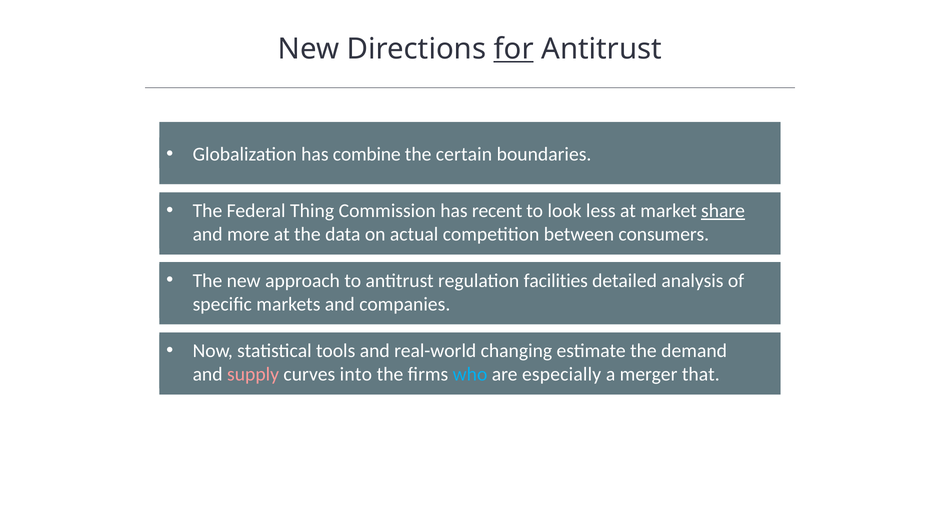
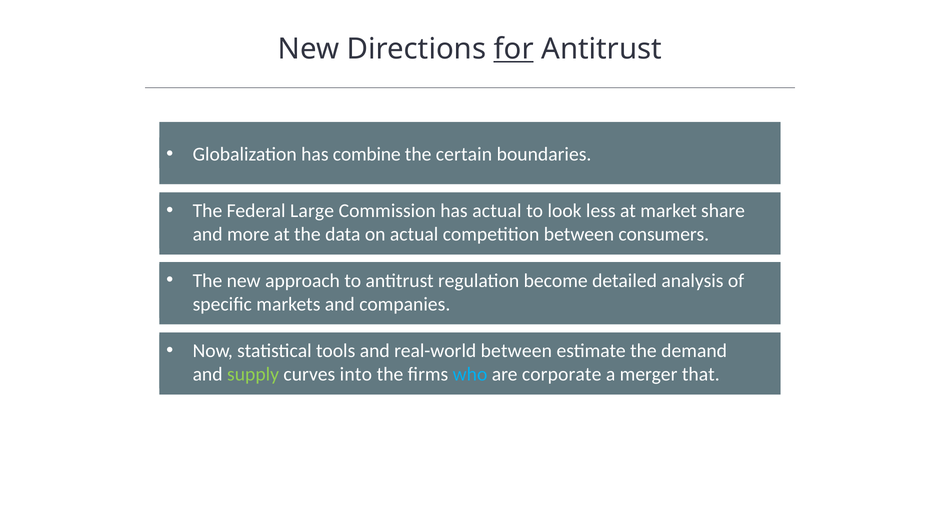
Thing: Thing -> Large
has recent: recent -> actual
share underline: present -> none
facilities: facilities -> become
real-world changing: changing -> between
supply colour: pink -> light green
especially: especially -> corporate
